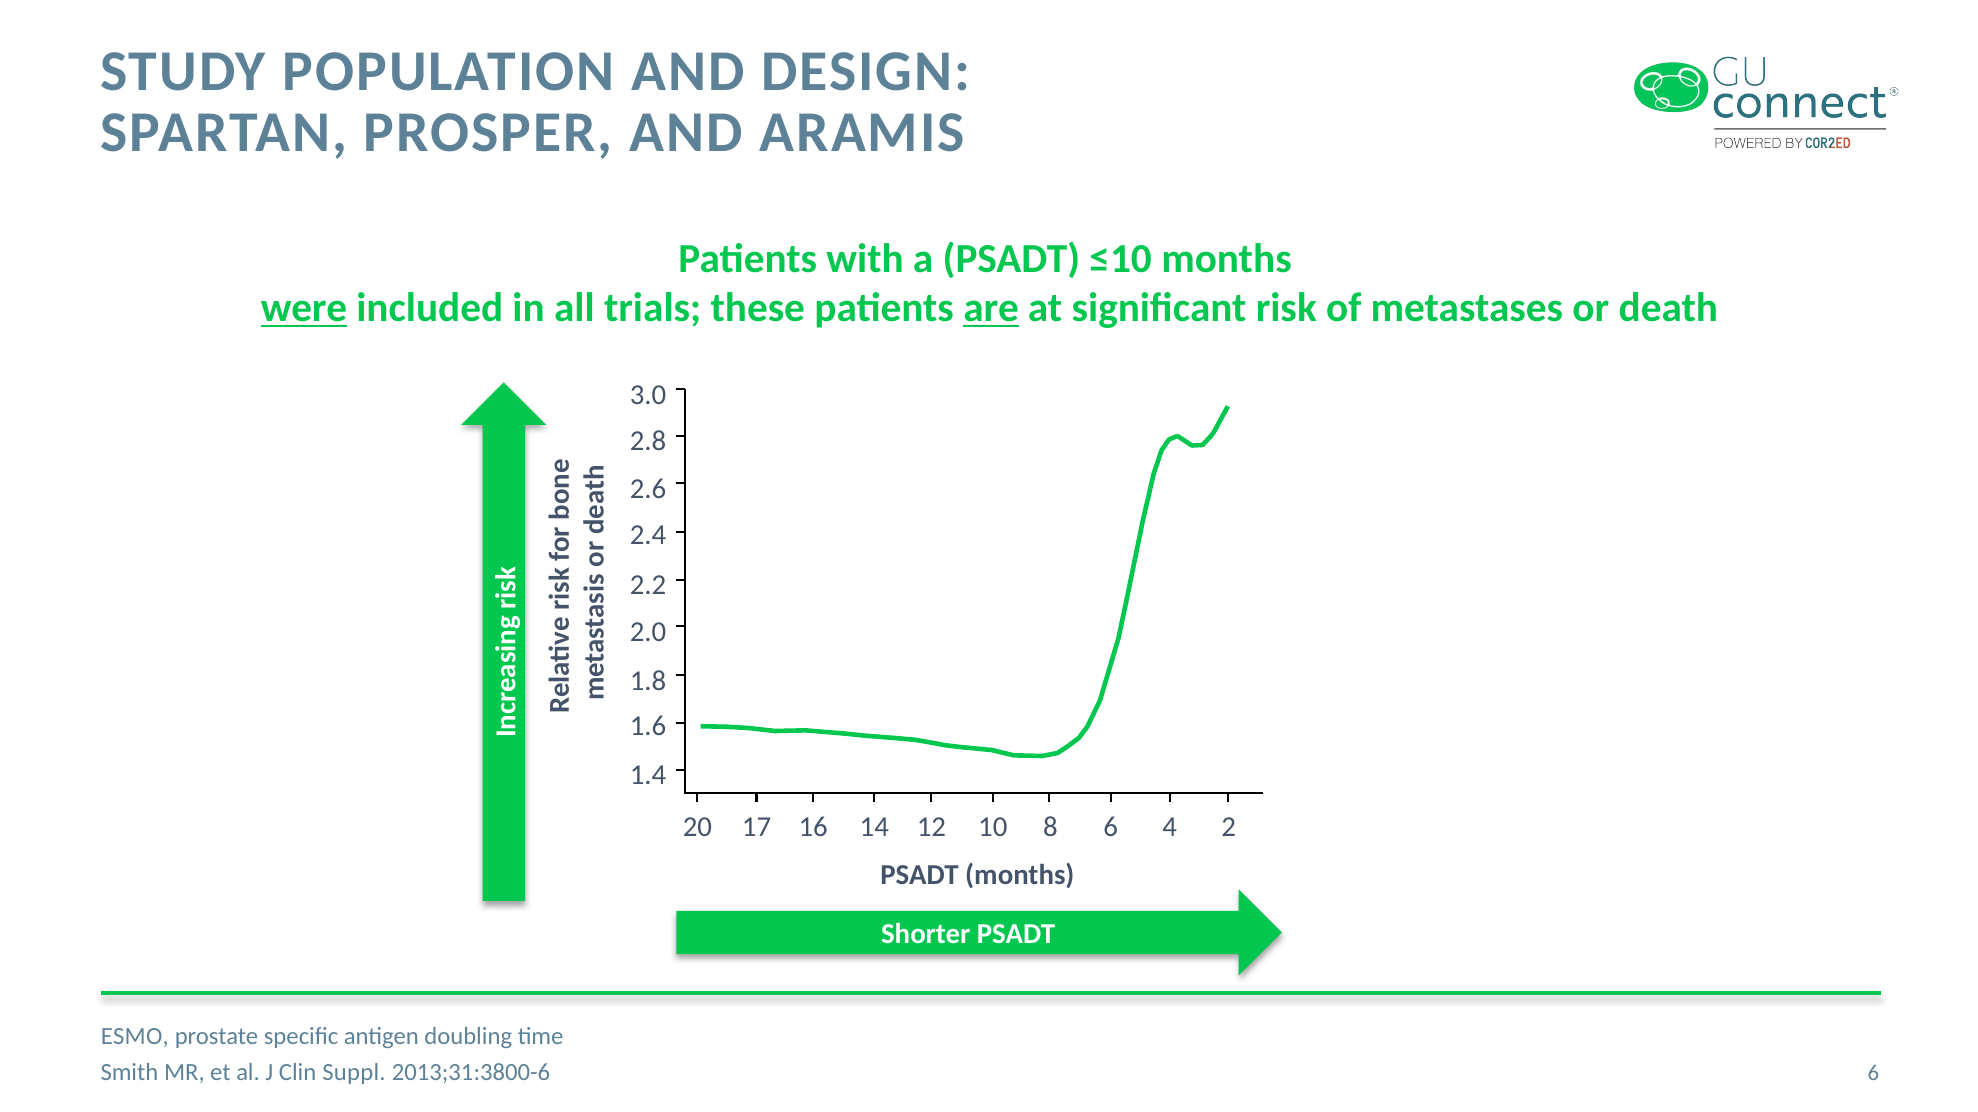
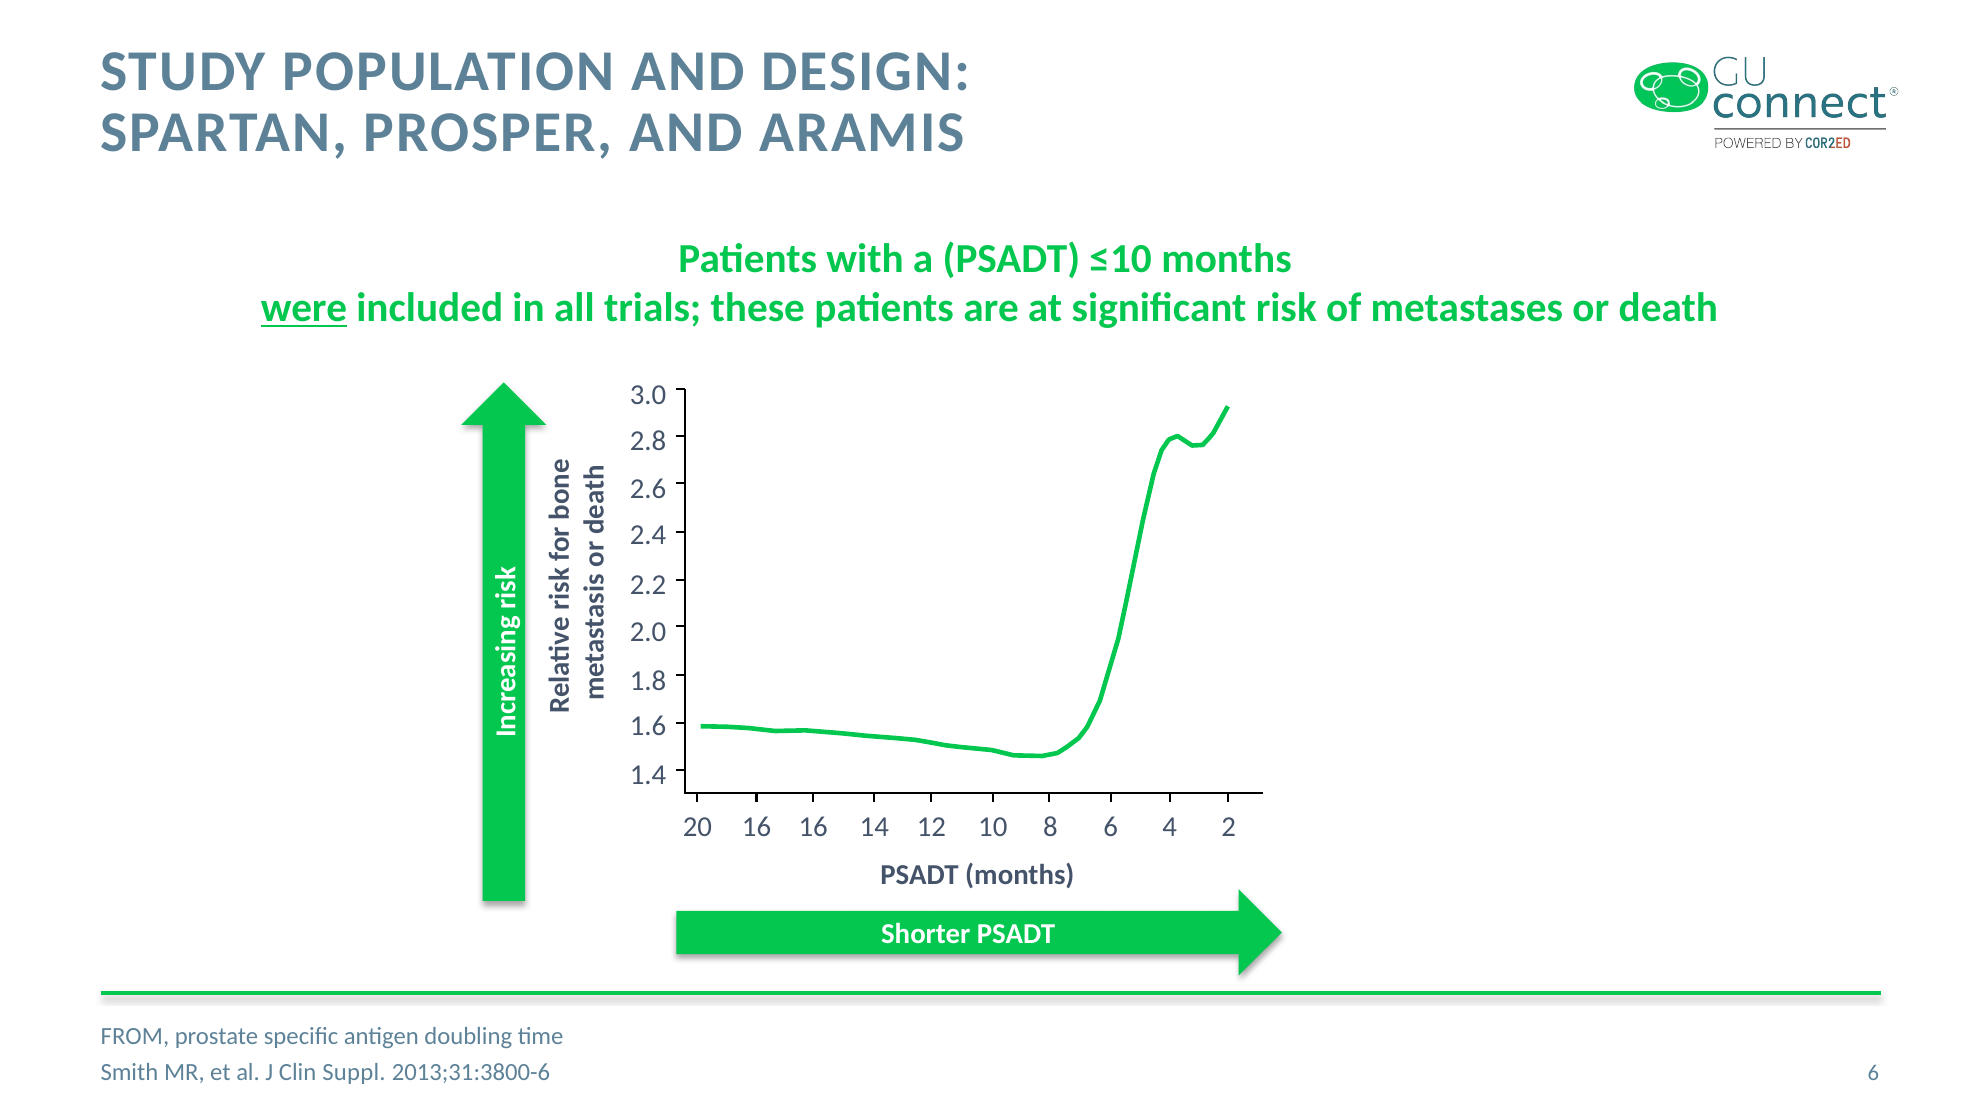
are underline: present -> none
20 17: 17 -> 16
ESMO: ESMO -> FROM
